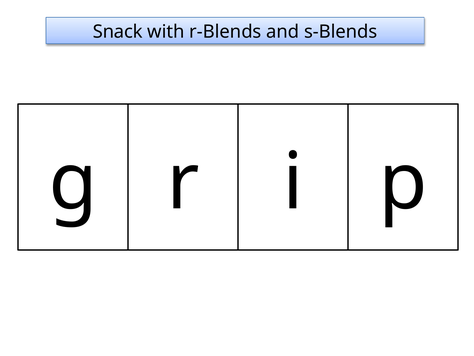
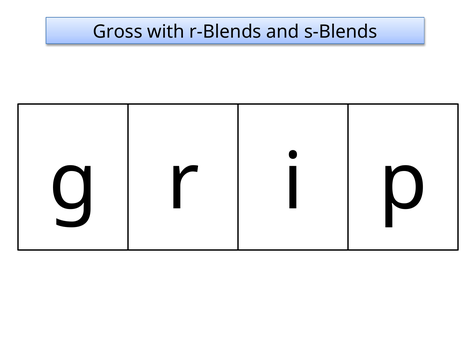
Snack: Snack -> Gross
